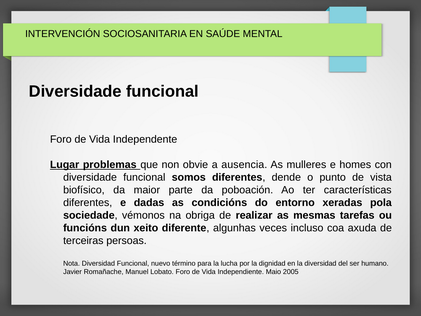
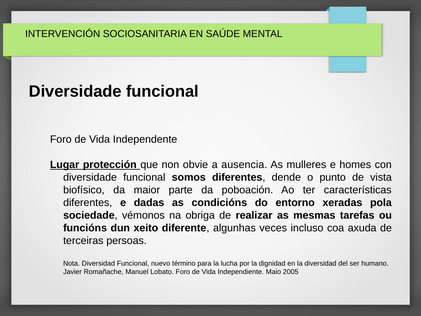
problemas: problemas -> protección
